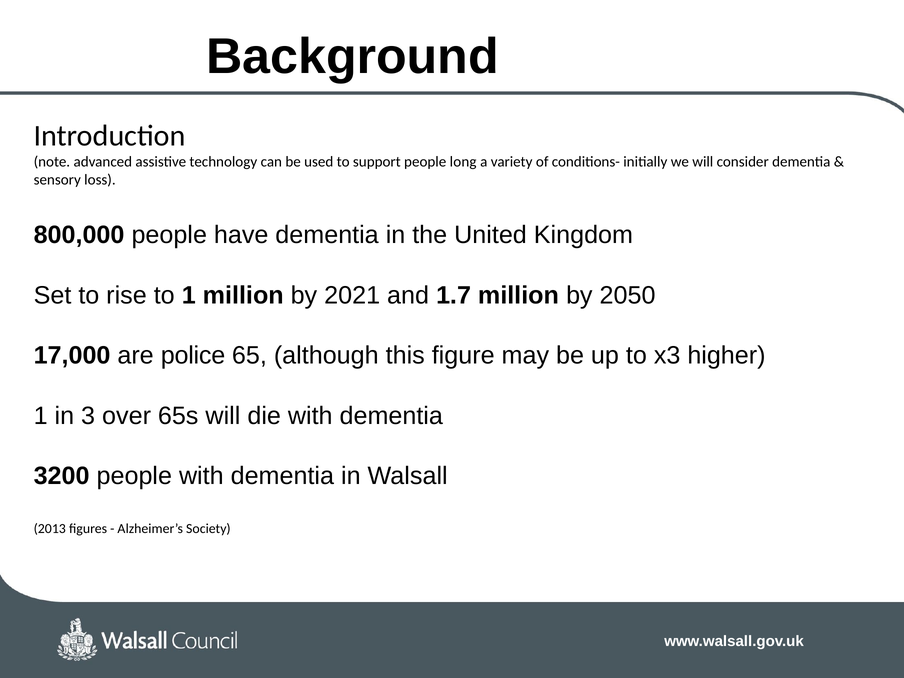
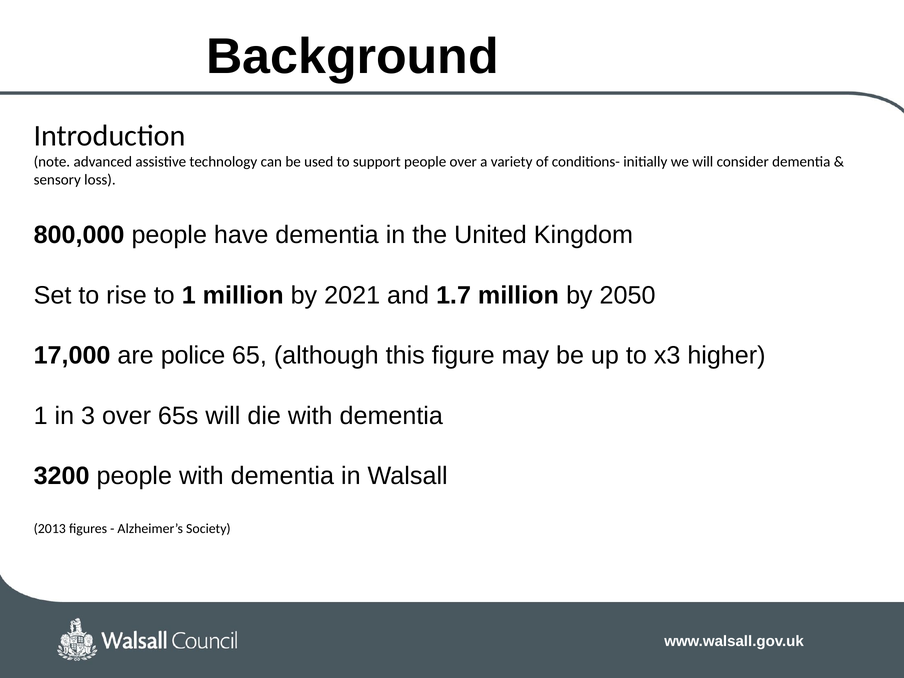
people long: long -> over
